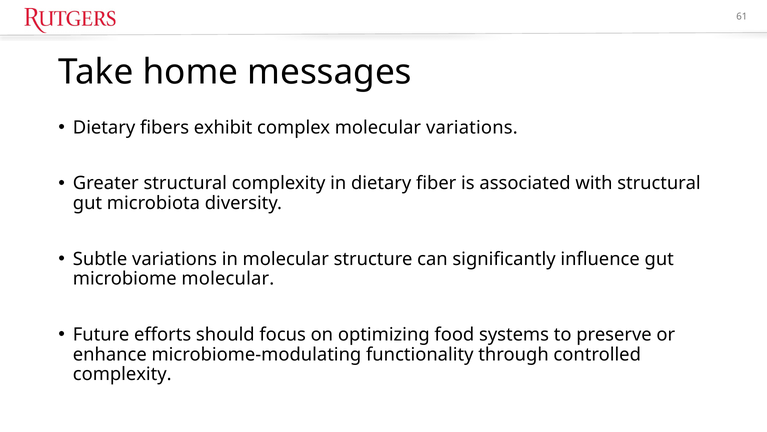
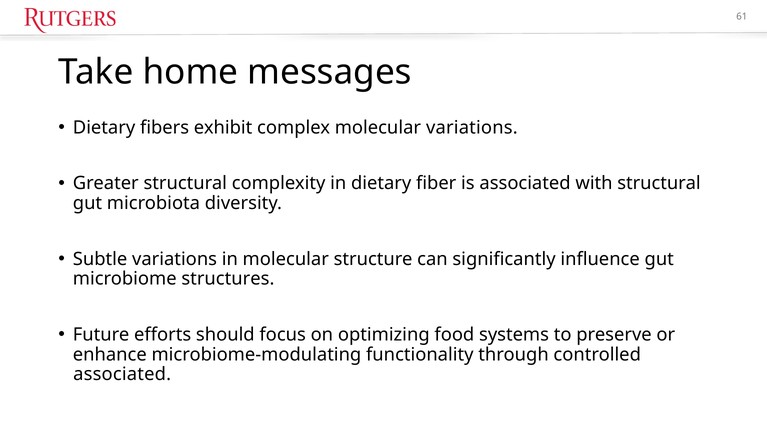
microbiome molecular: molecular -> structures
complexity at (122, 374): complexity -> associated
